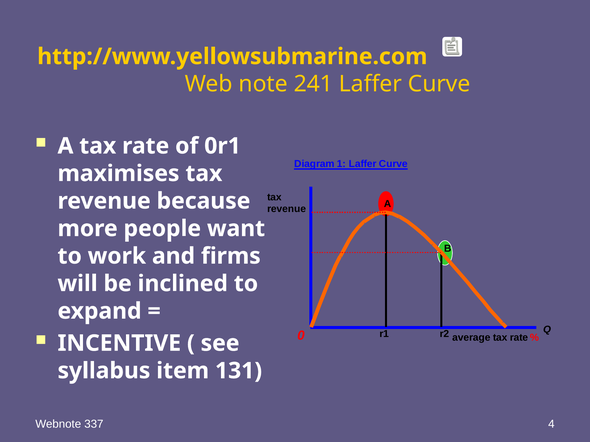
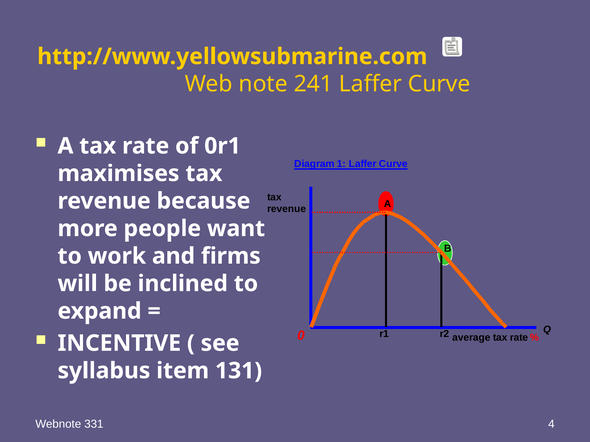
337: 337 -> 331
